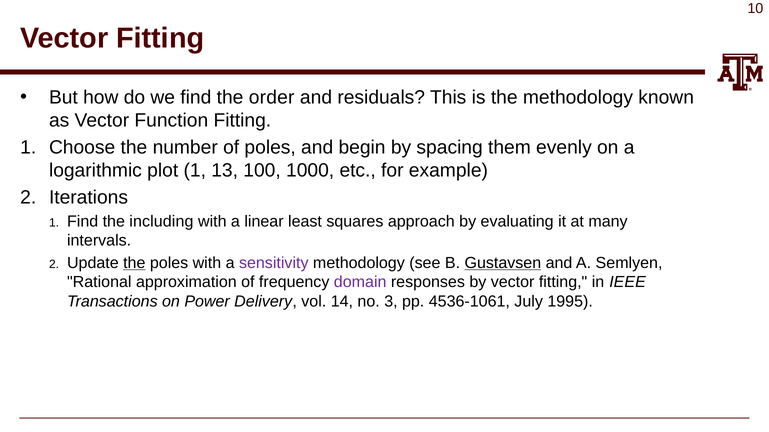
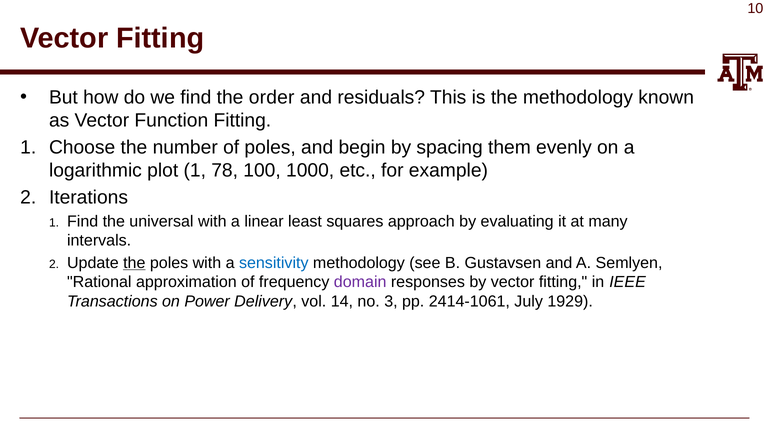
13: 13 -> 78
including: including -> universal
sensitivity colour: purple -> blue
Gustavsen underline: present -> none
4536-1061: 4536-1061 -> 2414-1061
1995: 1995 -> 1929
